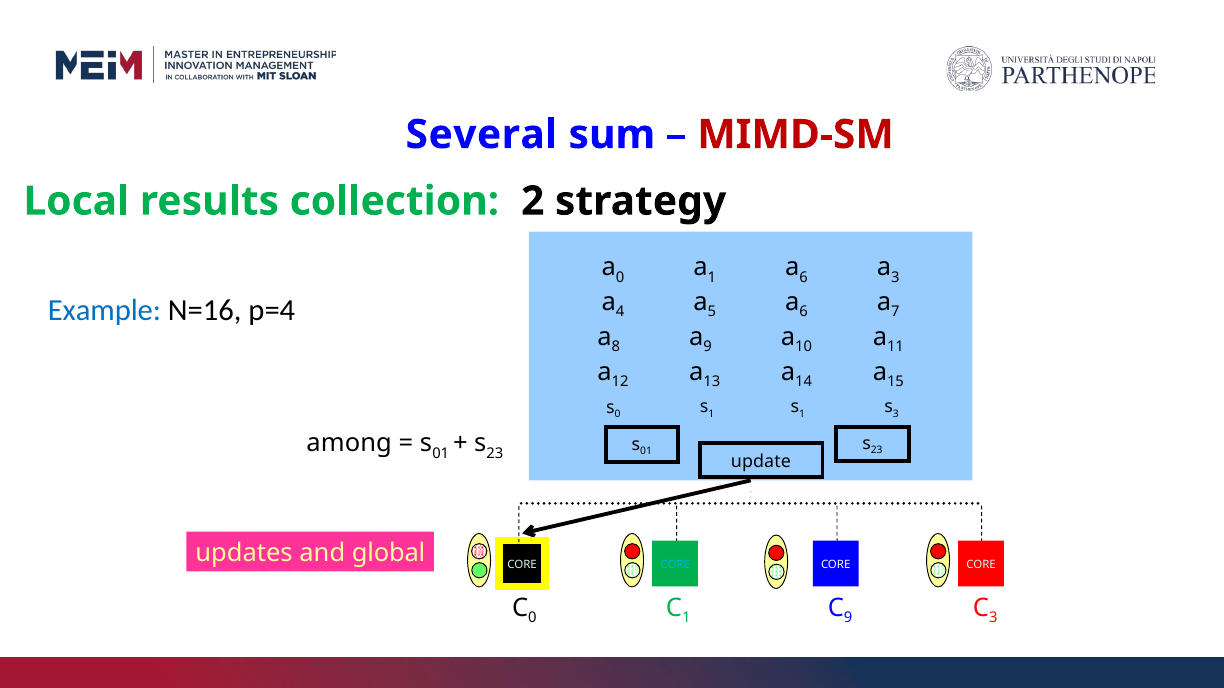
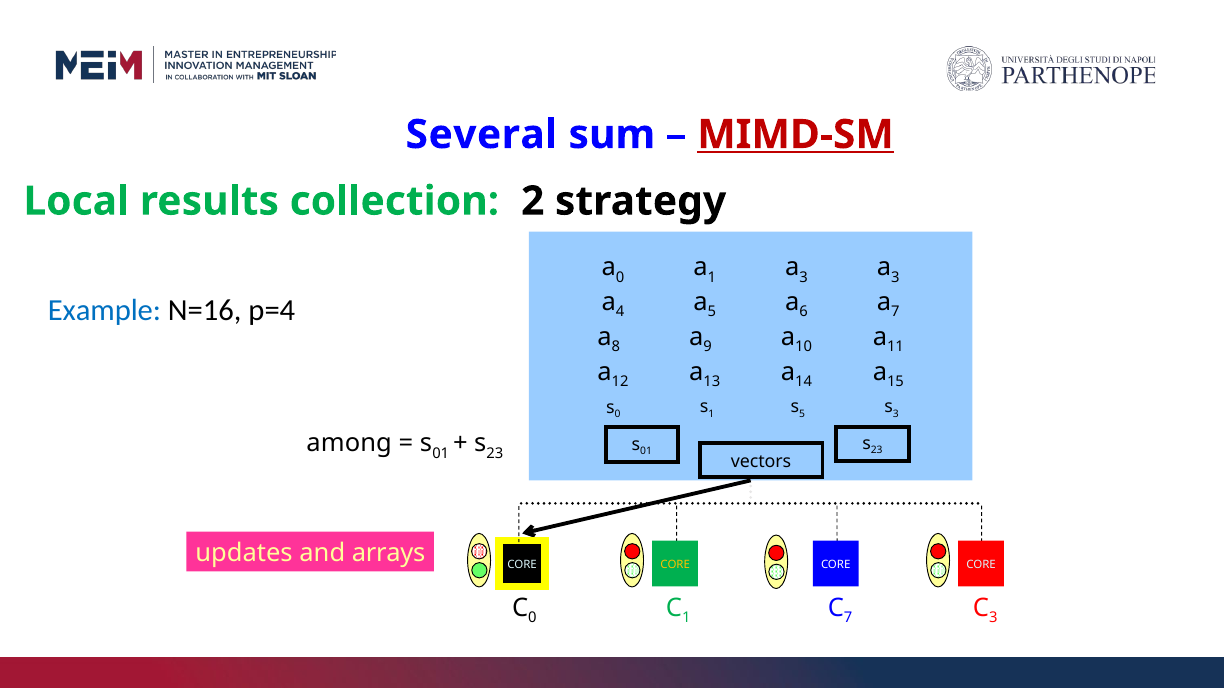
MIMD-SM underline: none -> present
6 at (804, 277): 6 -> 3
1 at (802, 414): 1 -> 5
update: update -> vectors
global: global -> arrays
CORE at (675, 565) colour: light blue -> yellow
9 at (848, 618): 9 -> 7
